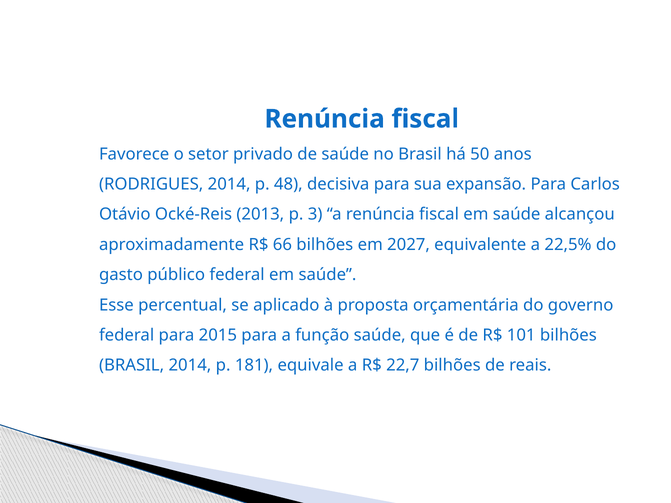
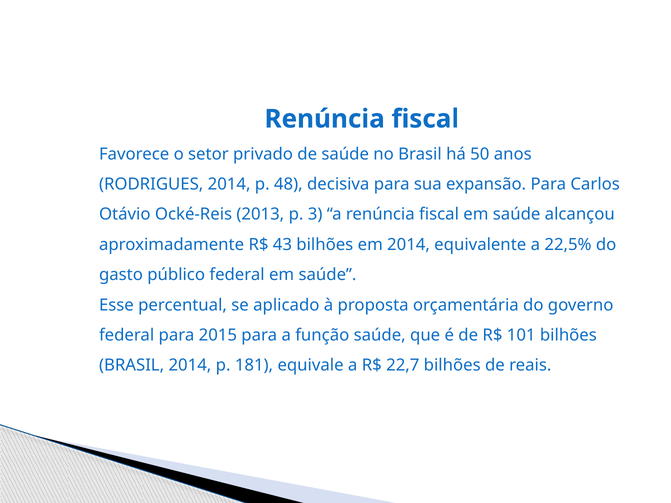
66: 66 -> 43
em 2027: 2027 -> 2014
